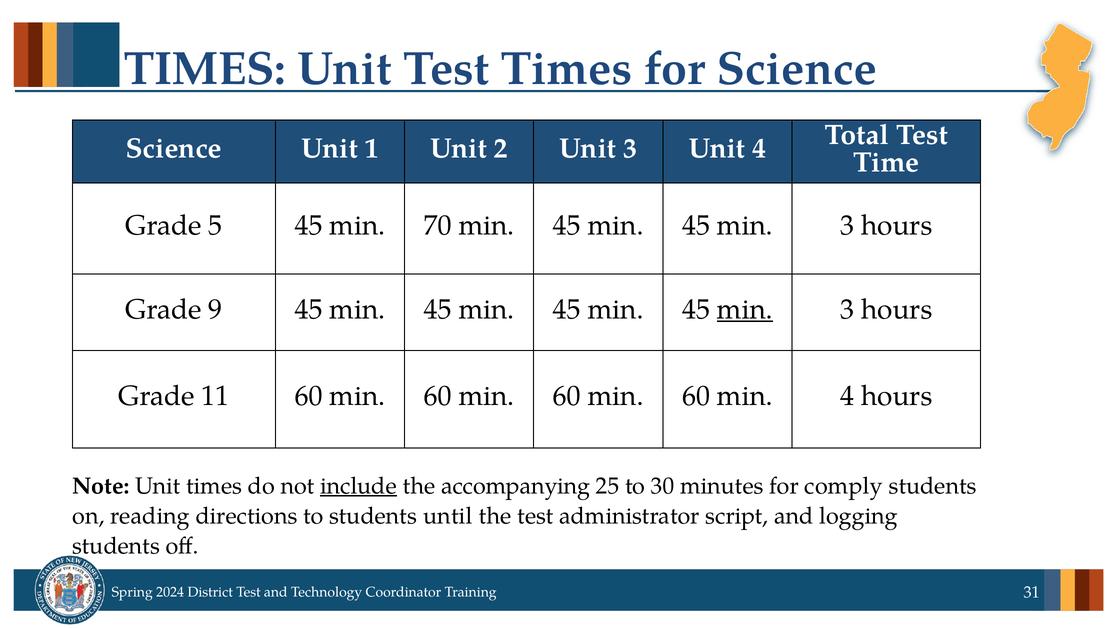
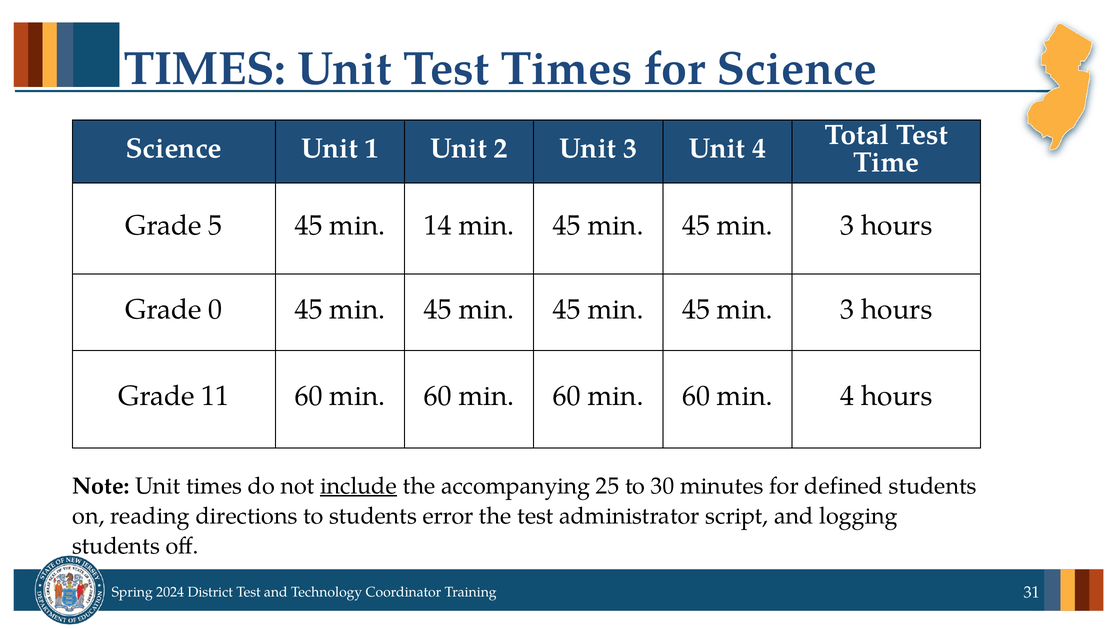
70: 70 -> 14
9: 9 -> 0
min at (745, 309) underline: present -> none
comply: comply -> defined
until: until -> error
